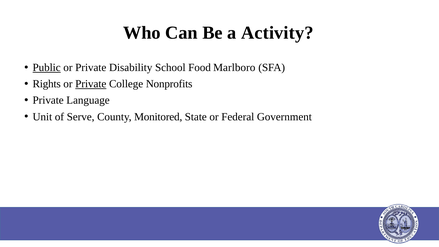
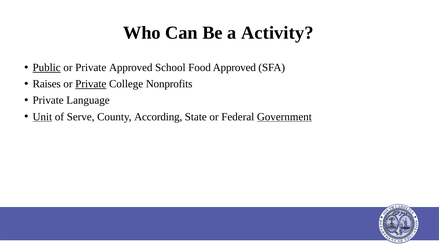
Private Disability: Disability -> Approved
Food Marlboro: Marlboro -> Approved
Rights: Rights -> Raises
Unit underline: none -> present
Monitored: Monitored -> According
Government underline: none -> present
